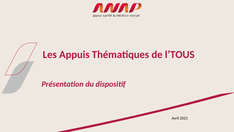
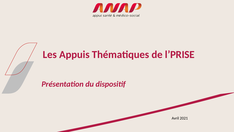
l’TOUS: l’TOUS -> l’PRISE
